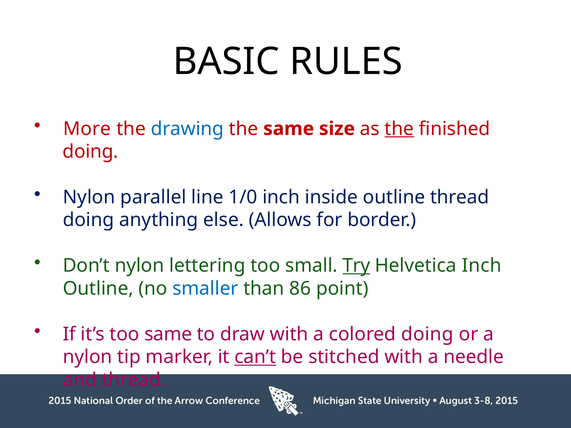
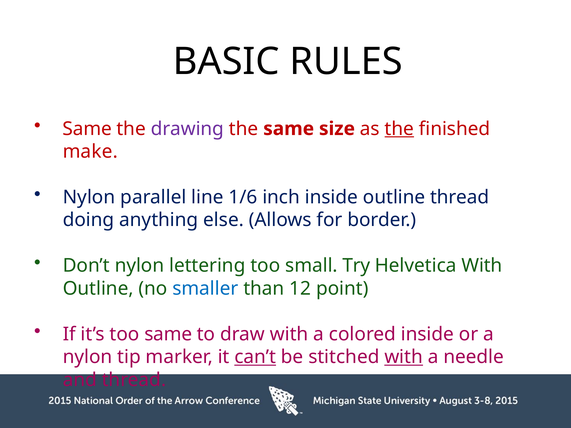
More at (87, 129): More -> Same
drawing colour: blue -> purple
doing at (90, 152): doing -> make
1/0: 1/0 -> 1/6
Try underline: present -> none
Helvetica Inch: Inch -> With
86: 86 -> 12
colored doing: doing -> inside
with at (404, 357) underline: none -> present
